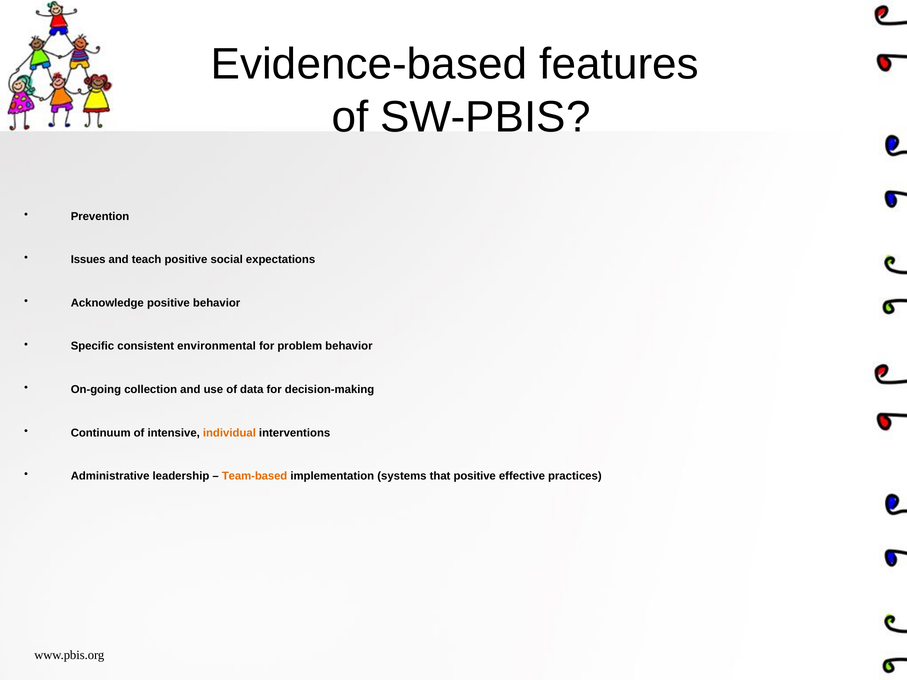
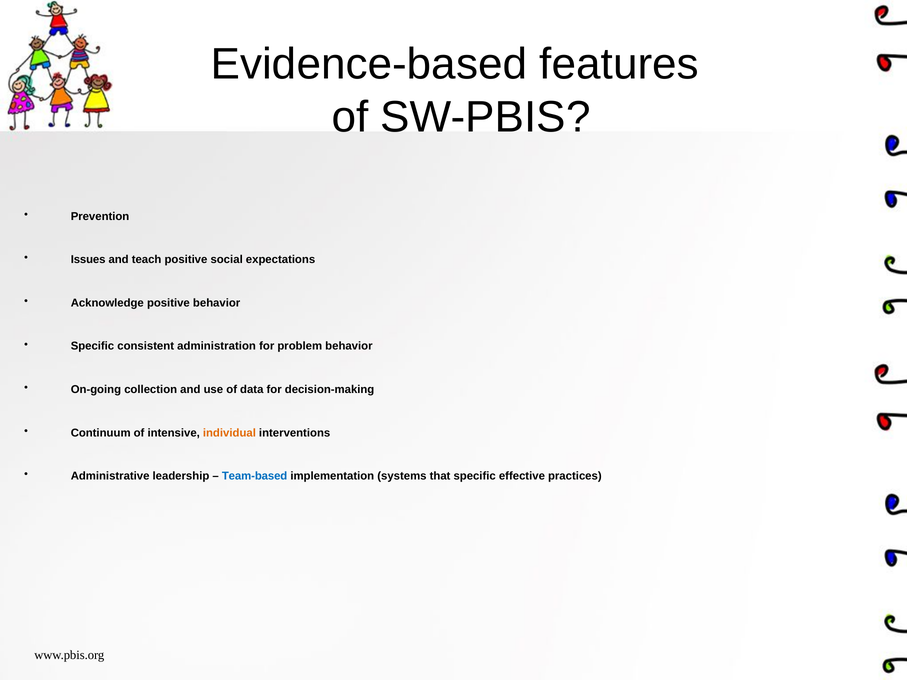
environmental: environmental -> administration
Team-based colour: orange -> blue
that positive: positive -> specific
